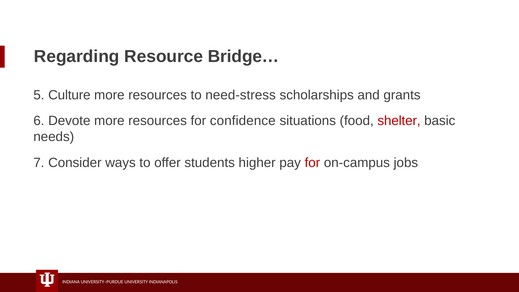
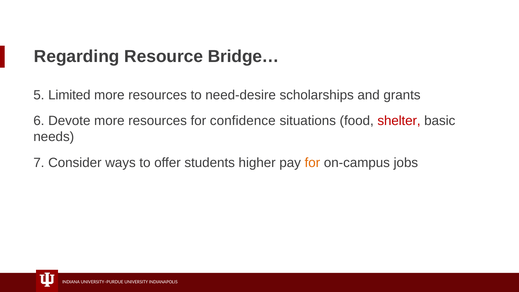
Culture: Culture -> Limited
need-stress: need-stress -> need-desire
for at (312, 163) colour: red -> orange
